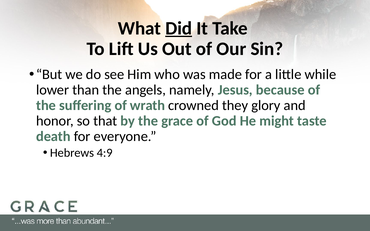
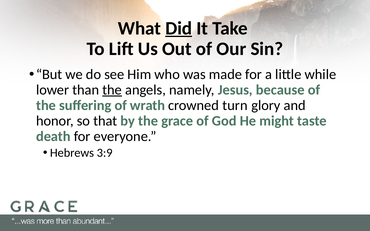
the at (112, 90) underline: none -> present
they: they -> turn
4:9: 4:9 -> 3:9
